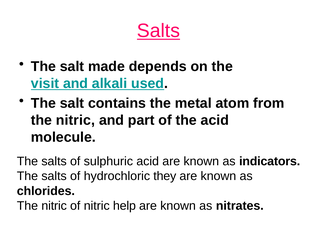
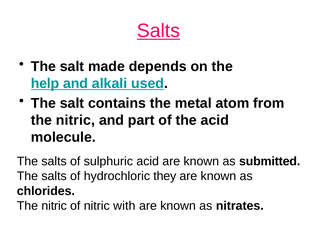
visit: visit -> help
indicators: indicators -> submitted
help: help -> with
